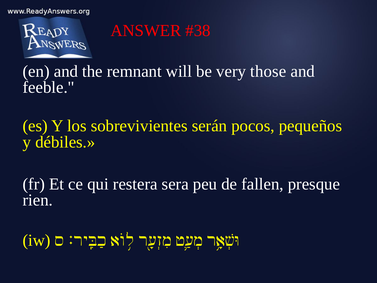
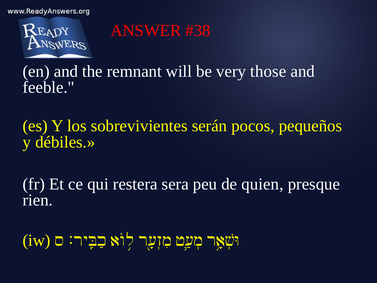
fallen: fallen -> quien
